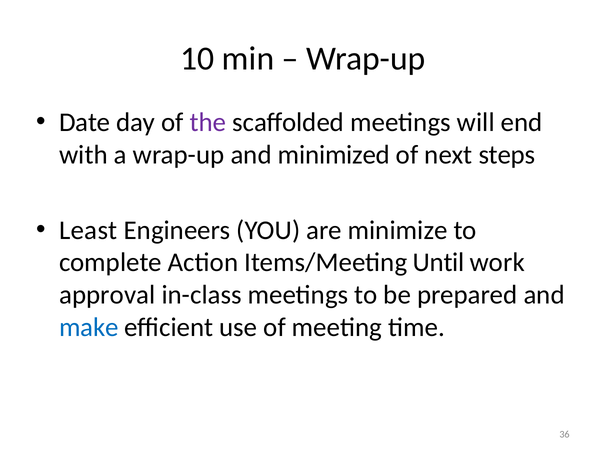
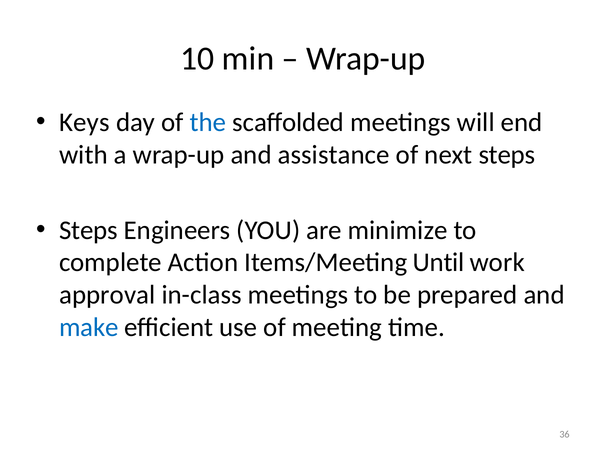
Date: Date -> Keys
the colour: purple -> blue
minimized: minimized -> assistance
Least at (88, 230): Least -> Steps
